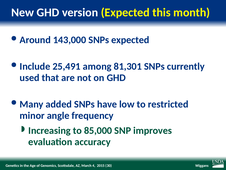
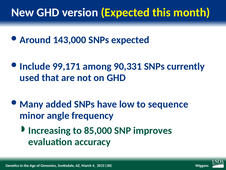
25,491: 25,491 -> 99,171
81,301: 81,301 -> 90,331
restricted: restricted -> sequence
